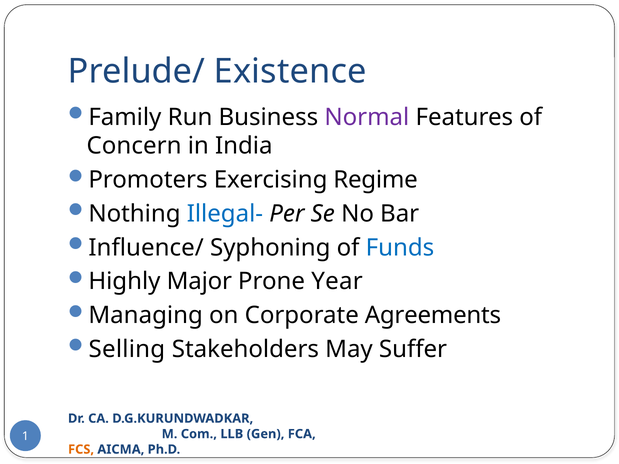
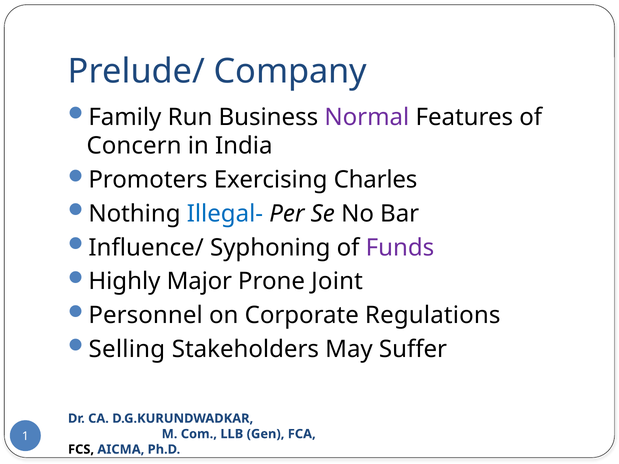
Existence: Existence -> Company
Regime: Regime -> Charles
Funds colour: blue -> purple
Year: Year -> Joint
Managing: Managing -> Personnel
Agreements: Agreements -> Regulations
FCS colour: orange -> black
